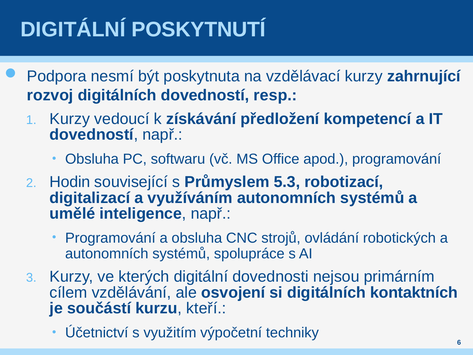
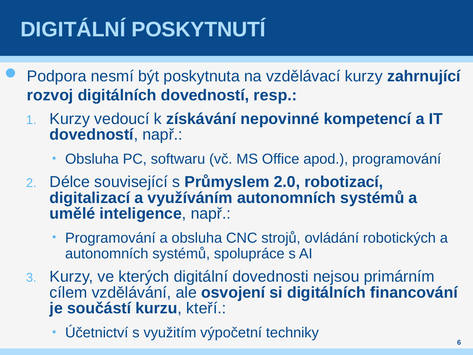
předložení: předložení -> nepovinné
Hodin: Hodin -> Délce
5.3: 5.3 -> 2.0
kontaktních: kontaktních -> financování
